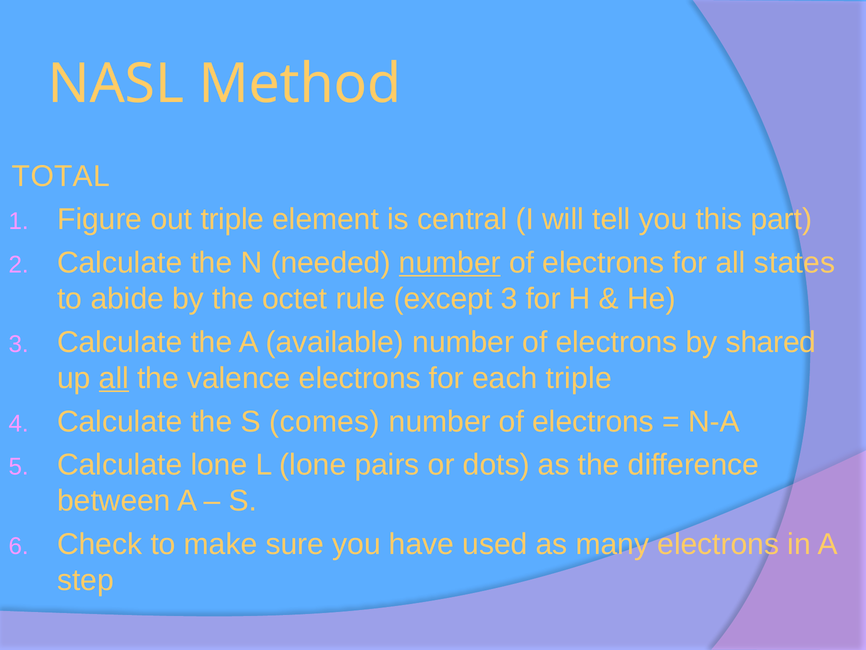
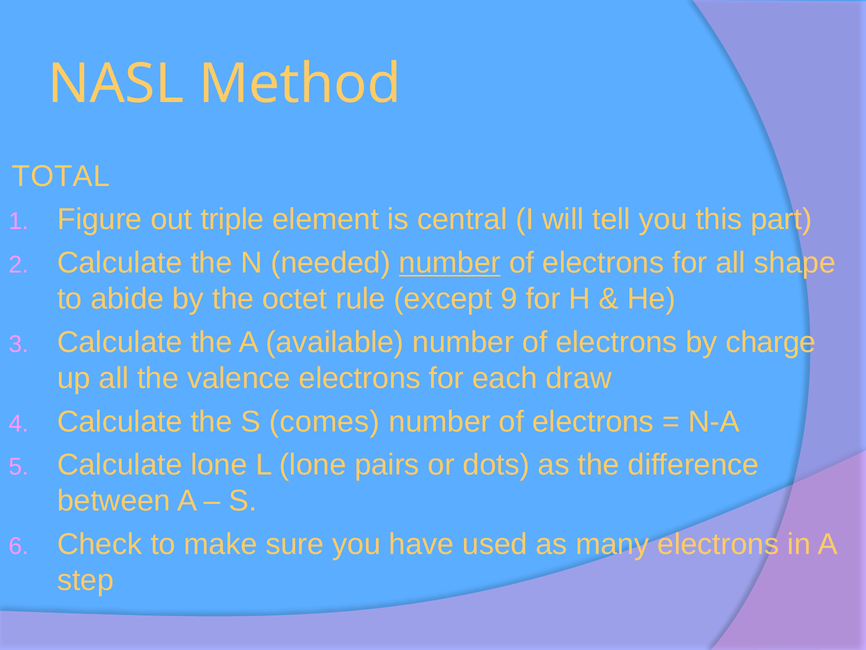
states: states -> shape
except 3: 3 -> 9
shared: shared -> charge
all at (114, 378) underline: present -> none
each triple: triple -> draw
